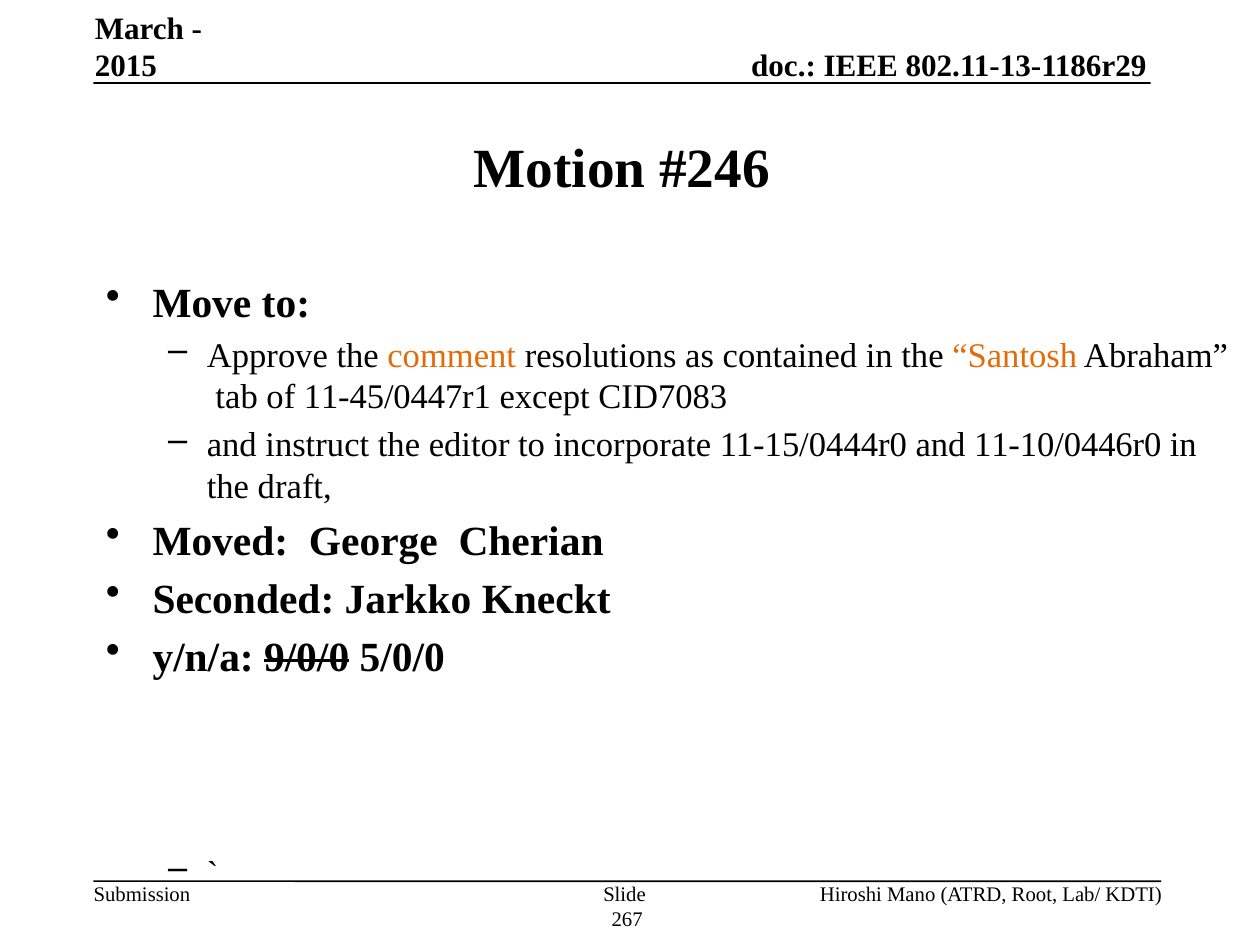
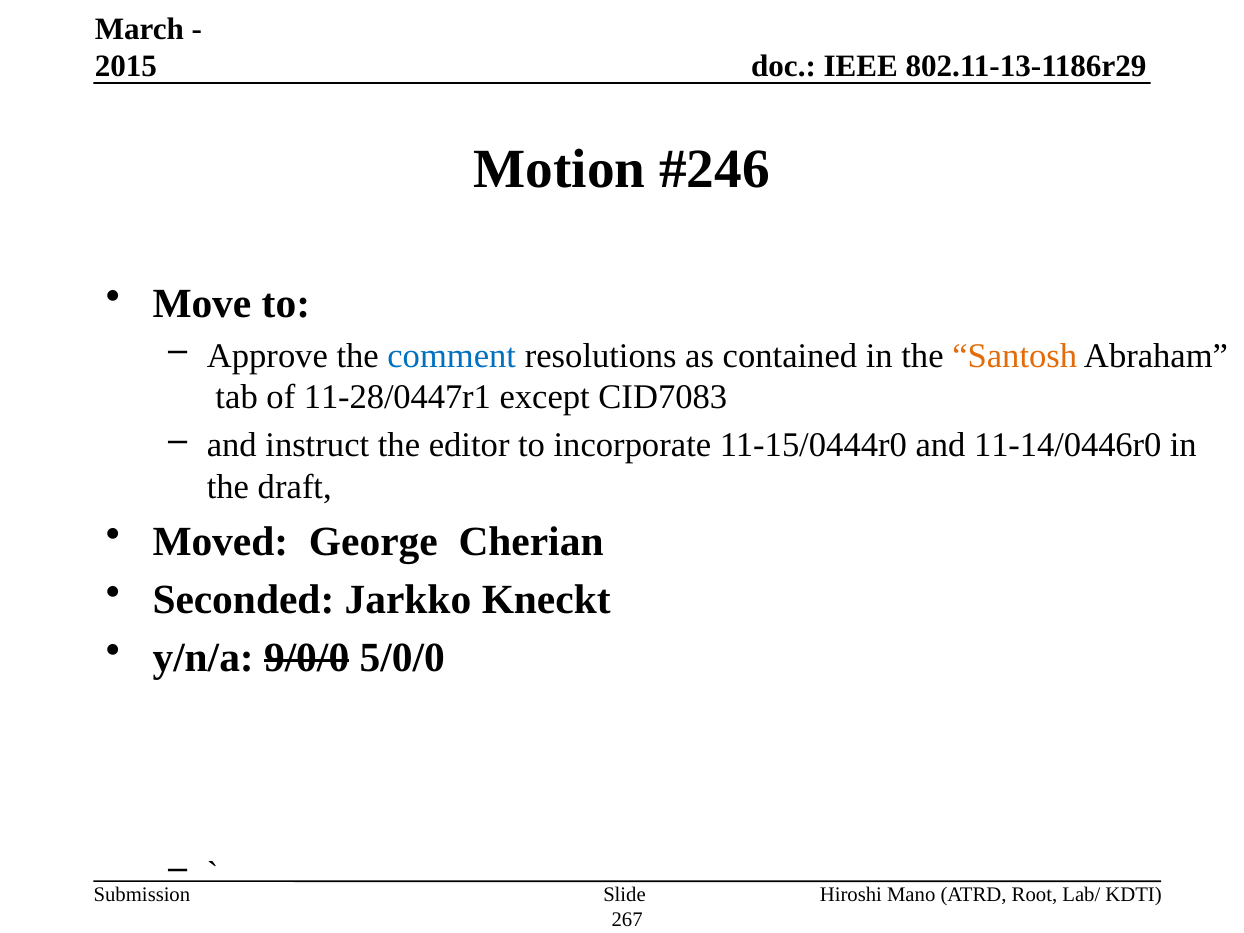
comment colour: orange -> blue
11-45/0447r1: 11-45/0447r1 -> 11-28/0447r1
11-10/0446r0: 11-10/0446r0 -> 11-14/0446r0
